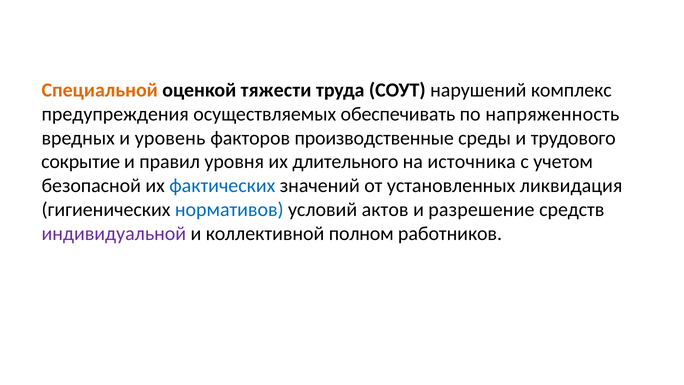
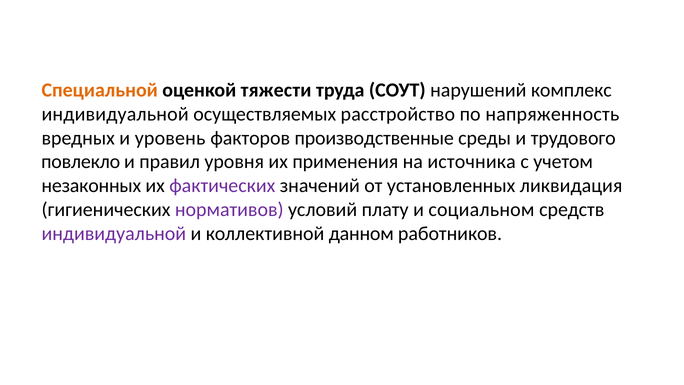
предупреждения at (115, 114): предупреждения -> индивидуальной
обеспечивать: обеспечивать -> расстройство
сокрытие: сокрытие -> повлекло
длительного: длительного -> применения
безопасной: безопасной -> незаконных
фактических colour: blue -> purple
нормативов colour: blue -> purple
актов: актов -> плату
разрешение: разрешение -> социальном
полном: полном -> данном
